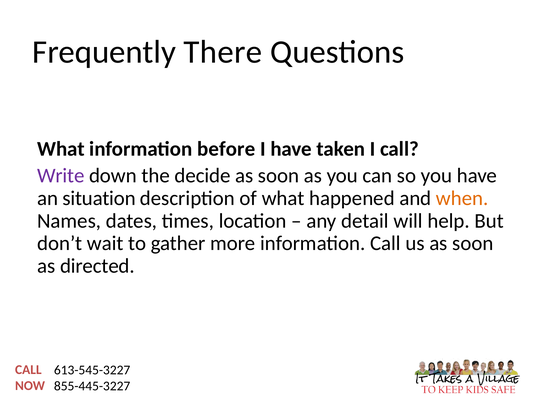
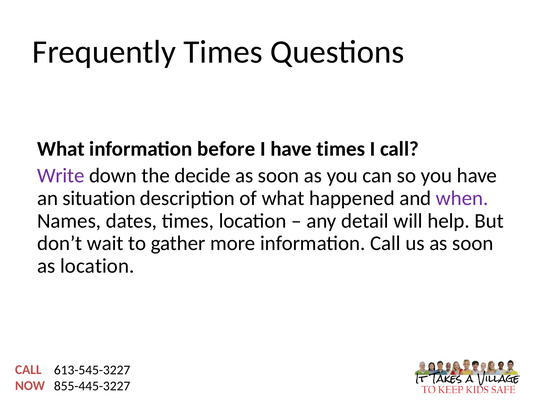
Frequently There: There -> Times
have taken: taken -> times
when colour: orange -> purple
as directed: directed -> location
